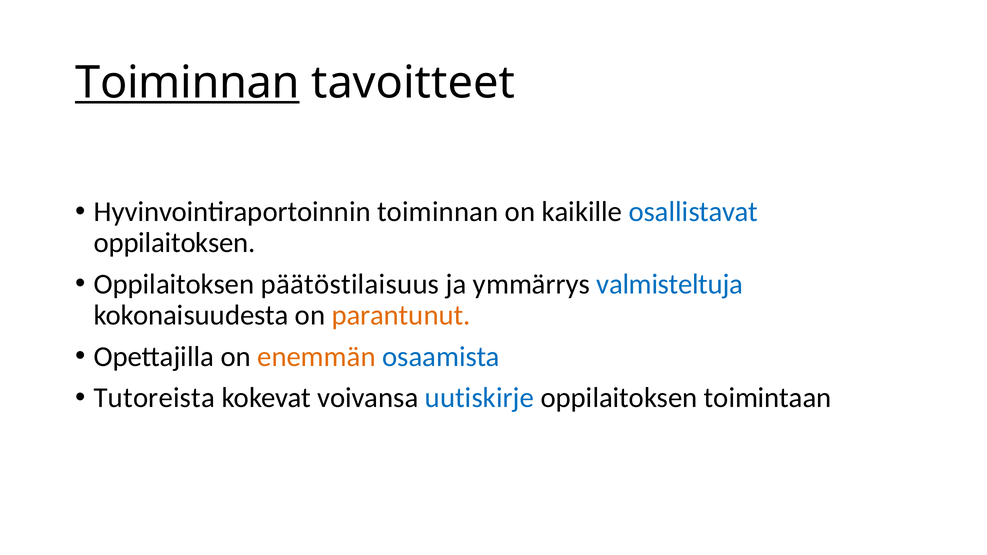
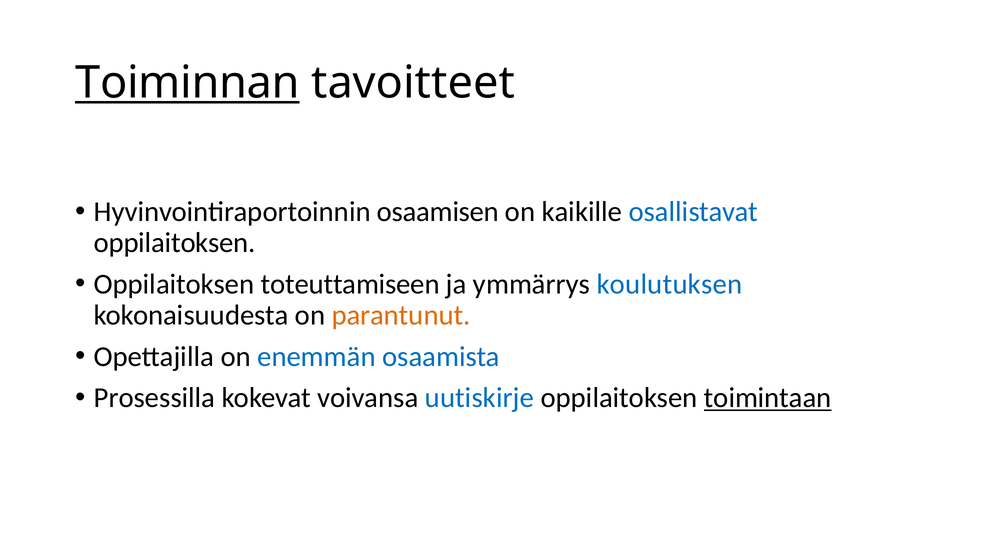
Hyvinvointiraportoinnin toiminnan: toiminnan -> osaamisen
päätöstilaisuus: päätöstilaisuus -> toteuttamiseen
valmisteltuja: valmisteltuja -> koulutuksen
enemmän colour: orange -> blue
Tutoreista: Tutoreista -> Prosessilla
toimintaan underline: none -> present
